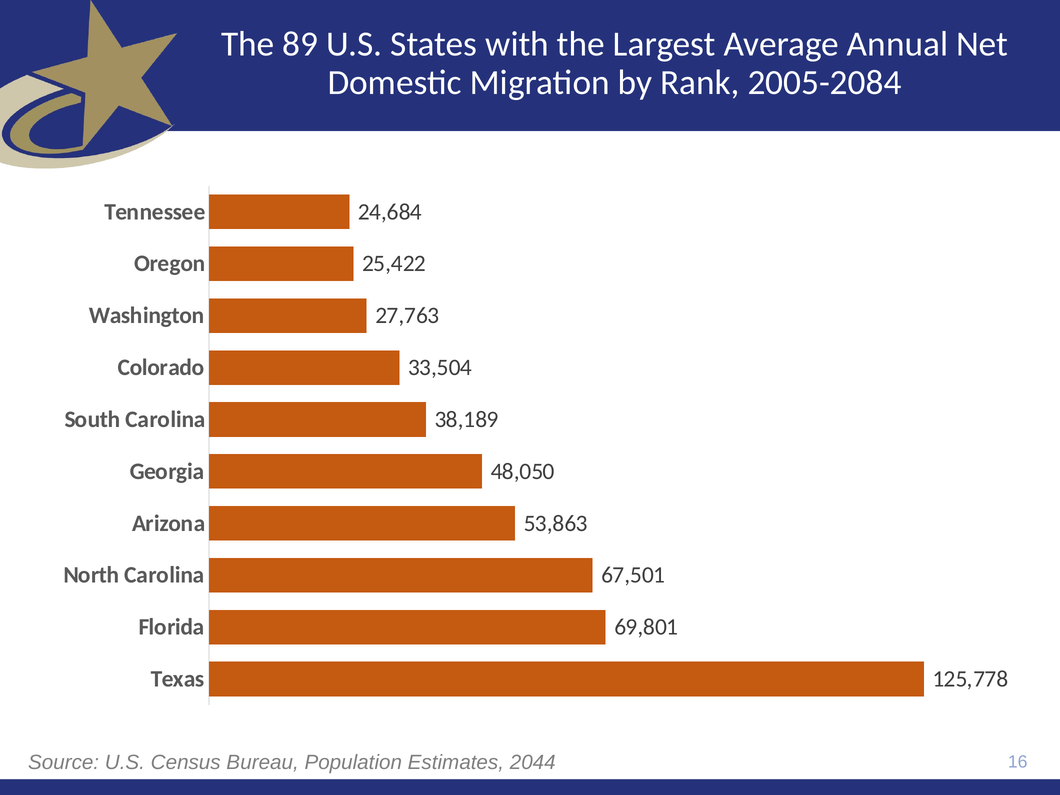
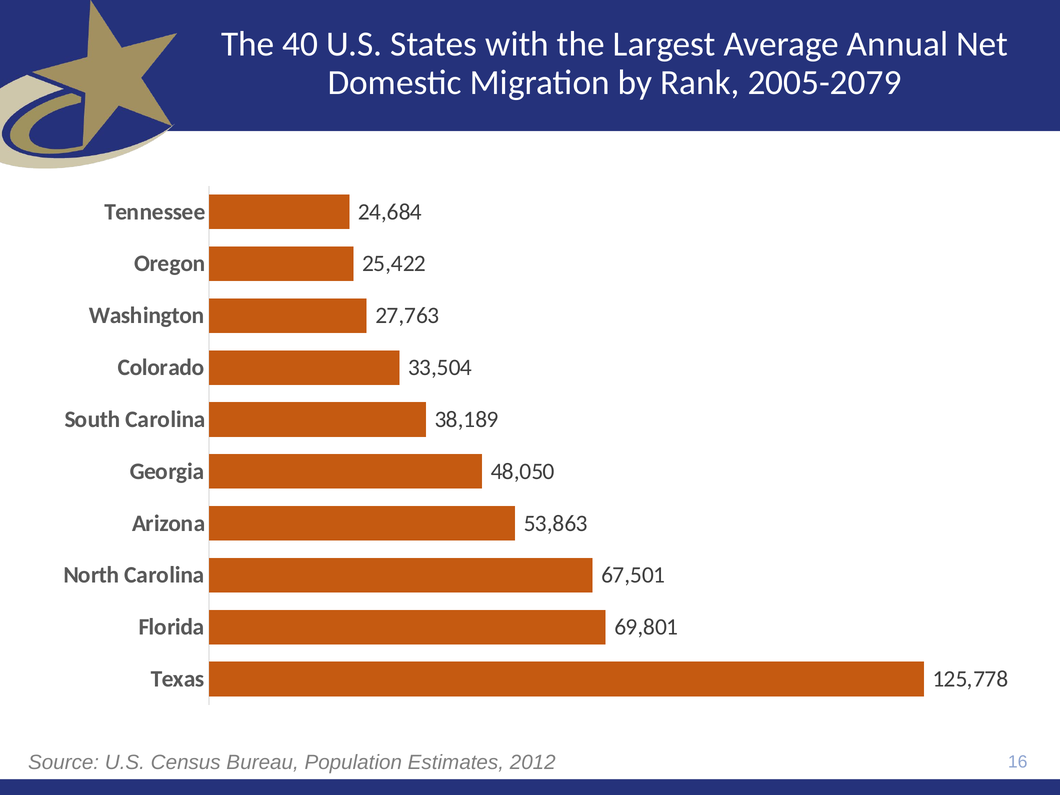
89: 89 -> 40
2005-2084: 2005-2084 -> 2005-2079
2044: 2044 -> 2012
